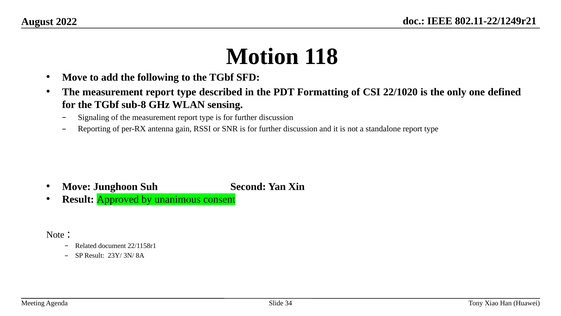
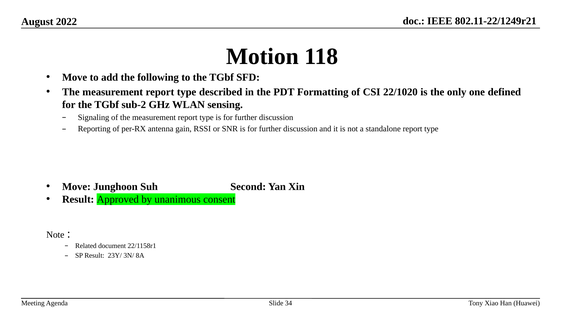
sub-8: sub-8 -> sub-2
